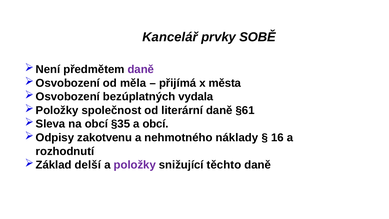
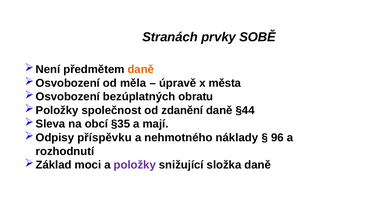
Kancelář: Kancelář -> Stranách
daně at (141, 69) colour: purple -> orange
přijímá: přijímá -> úpravě
vydala: vydala -> obratu
literární: literární -> zdanění
§61: §61 -> §44
a obcí: obcí -> mají
zakotvenu: zakotvenu -> příspěvku
16: 16 -> 96
delší: delší -> moci
těchto: těchto -> složka
